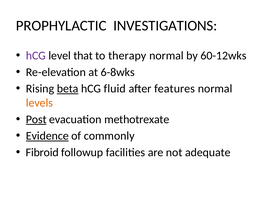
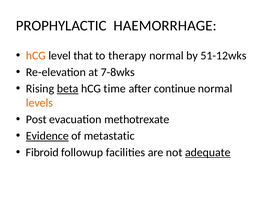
INVESTIGATIONS: INVESTIGATIONS -> HAEMORRHAGE
hCG at (36, 56) colour: purple -> orange
60-12wks: 60-12wks -> 51-12wks
6-8wks: 6-8wks -> 7-8wks
fluid: fluid -> time
features: features -> continue
Post underline: present -> none
commonly: commonly -> metastatic
adequate underline: none -> present
